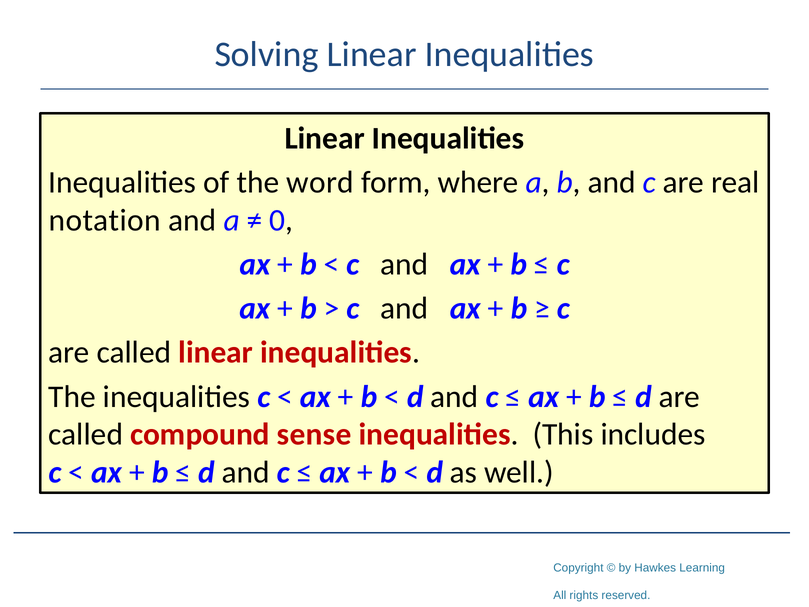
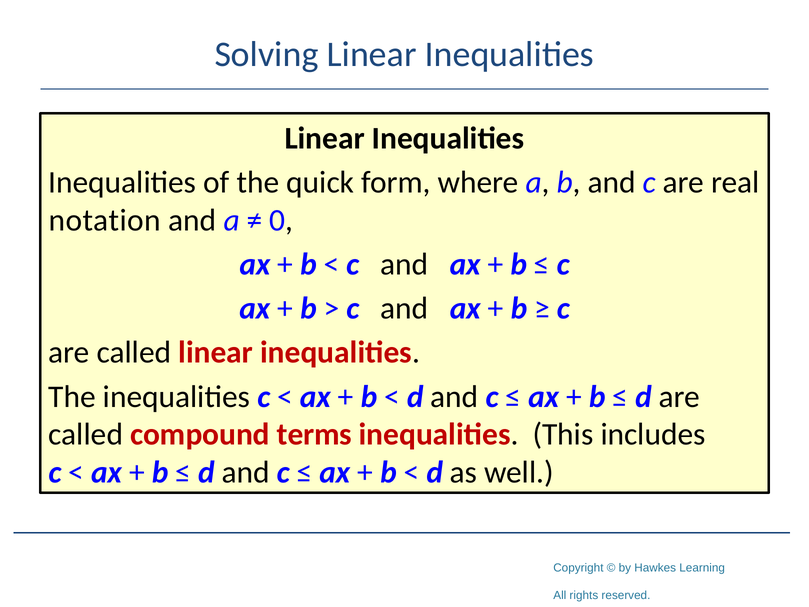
word: word -> quick
sense: sense -> terms
